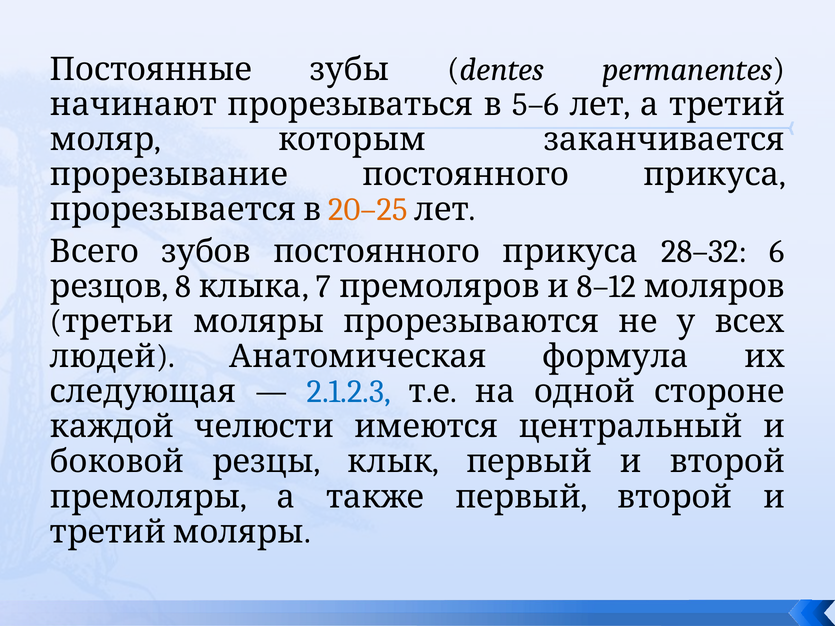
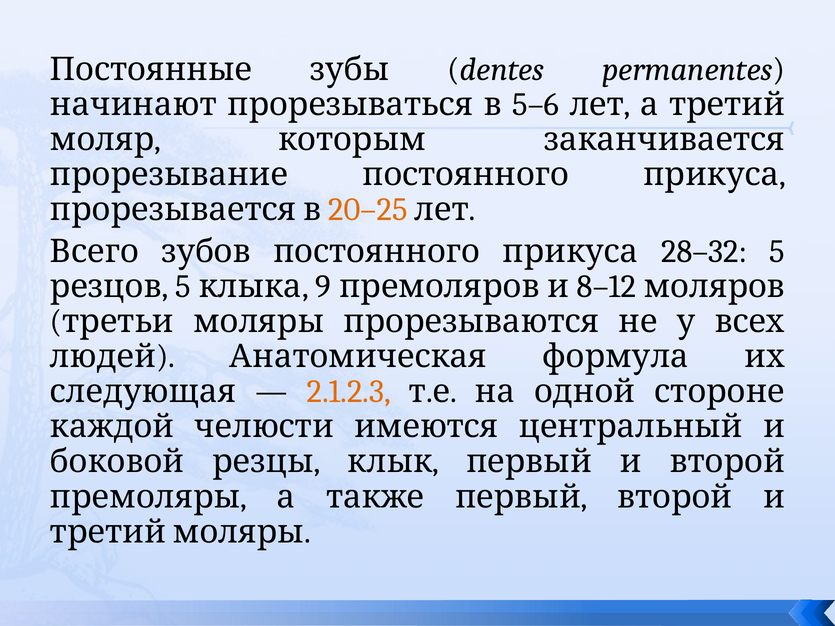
28–32 6: 6 -> 5
8 at (183, 287): 8 -> 5
7: 7 -> 9
2.1.2.3 colour: blue -> orange
